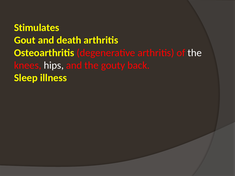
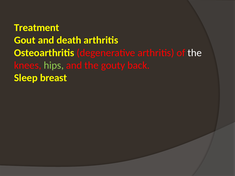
Stimulates: Stimulates -> Treatment
hips colour: white -> light green
illness: illness -> breast
